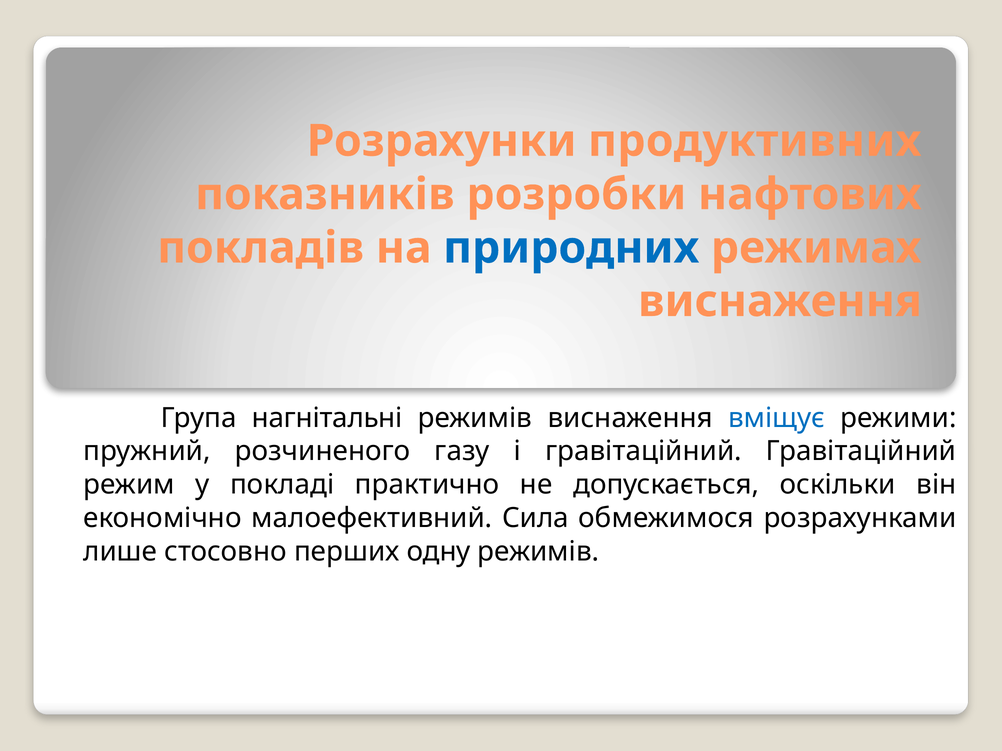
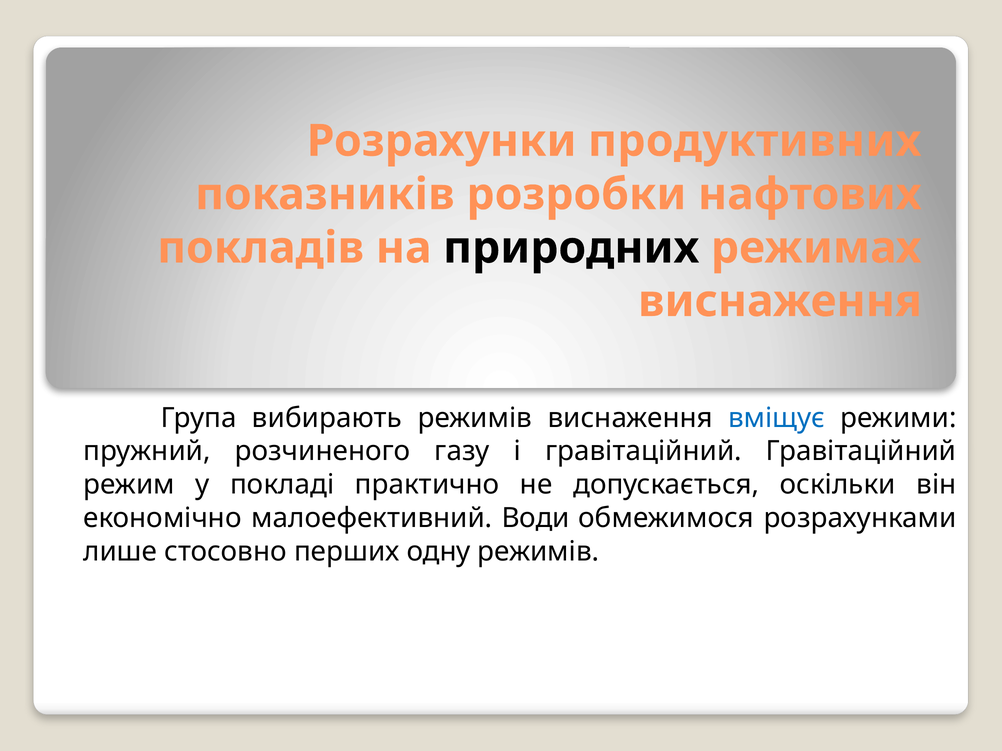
природних colour: blue -> black
нагнітальні: нагнітальні -> вибирають
Сила: Сила -> Води
